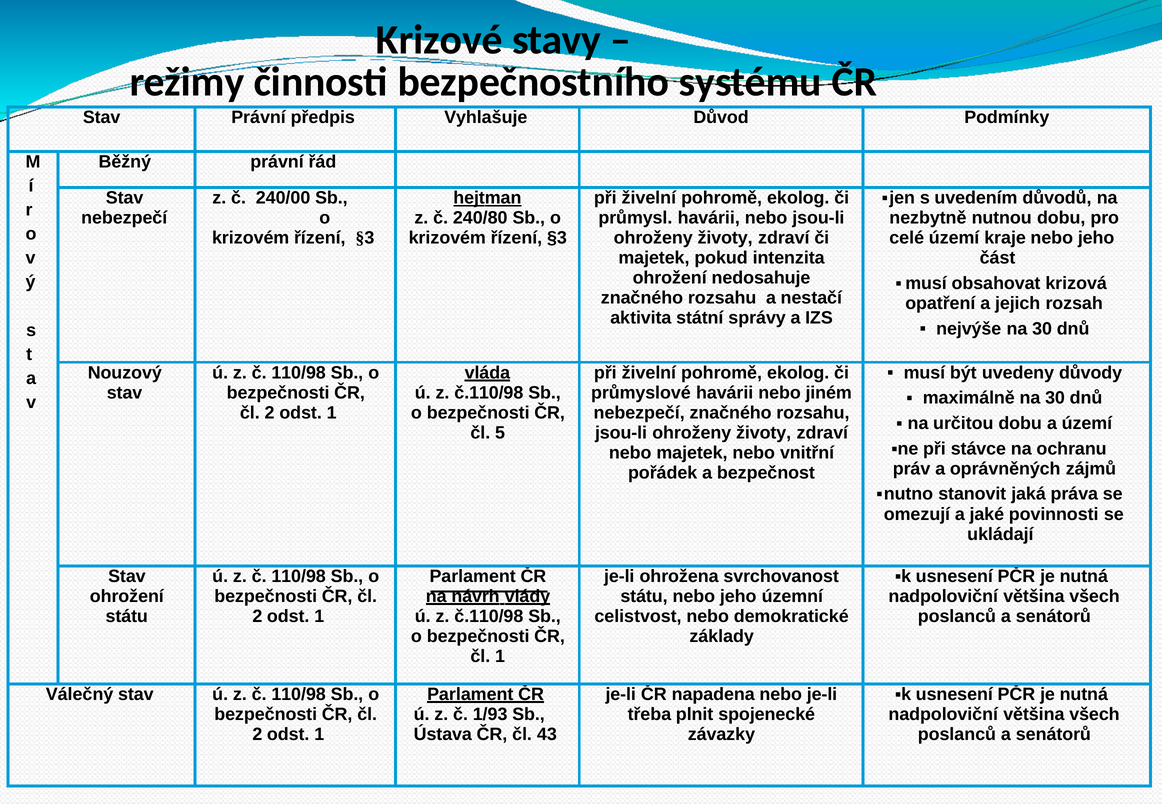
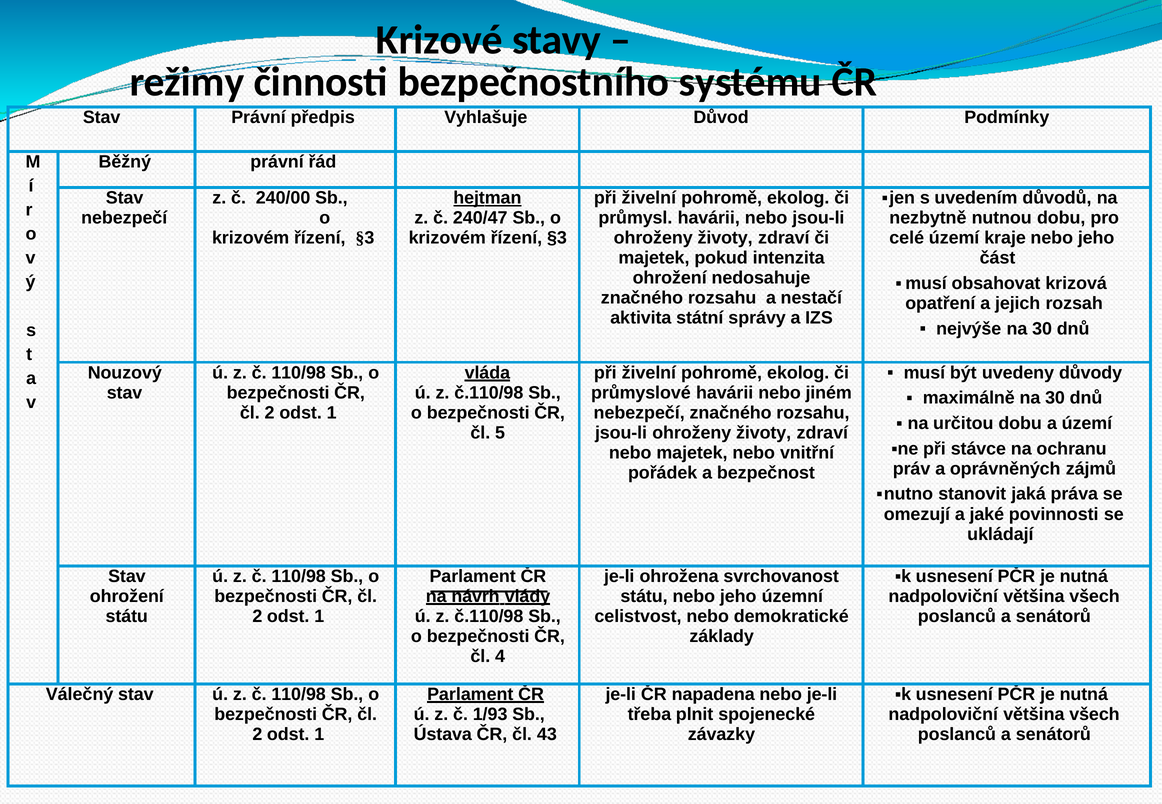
240/80: 240/80 -> 240/47
čl 1: 1 -> 4
